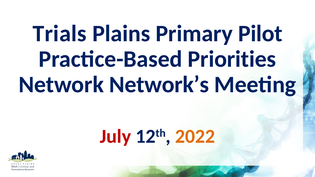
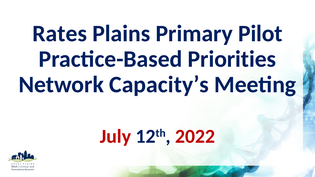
Trials: Trials -> Rates
Network’s: Network’s -> Capacity’s
2022 colour: orange -> red
